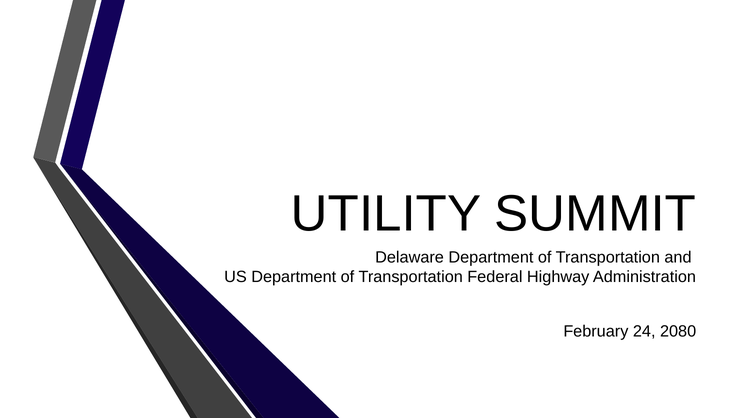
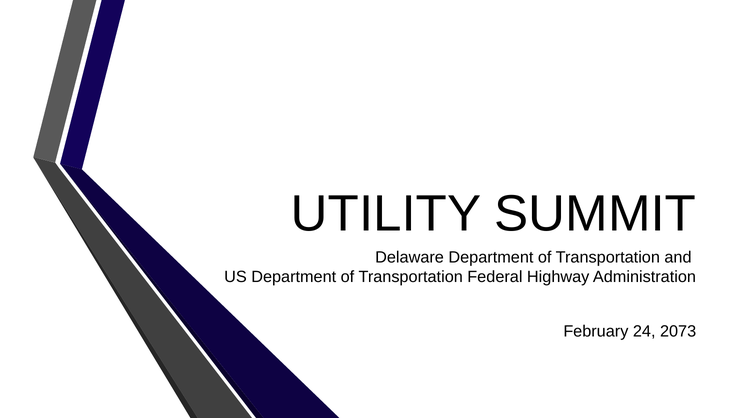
2080: 2080 -> 2073
